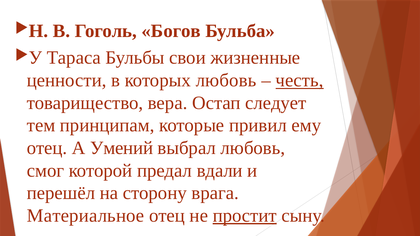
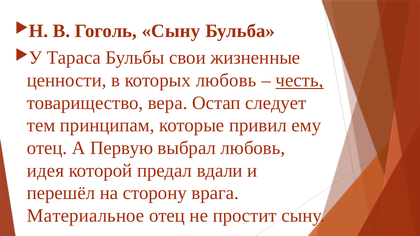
Гоголь Богов: Богов -> Сыну
Умений: Умений -> Первую
смог: смог -> идея
простит underline: present -> none
